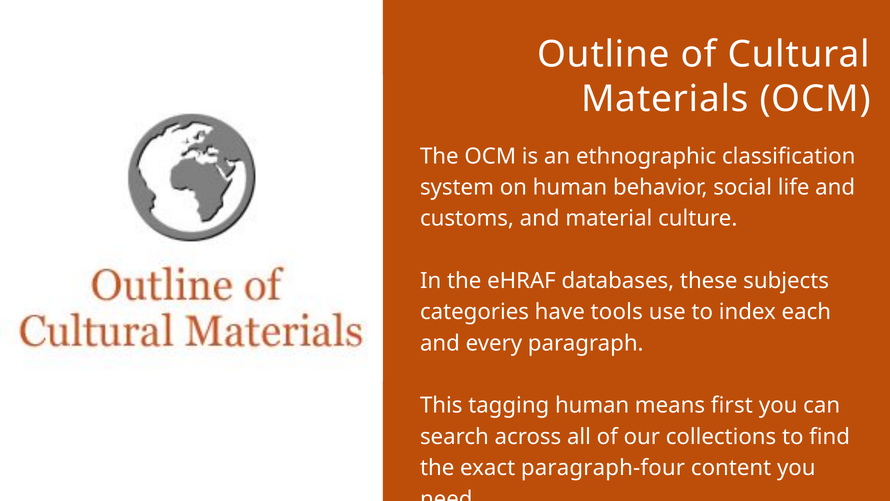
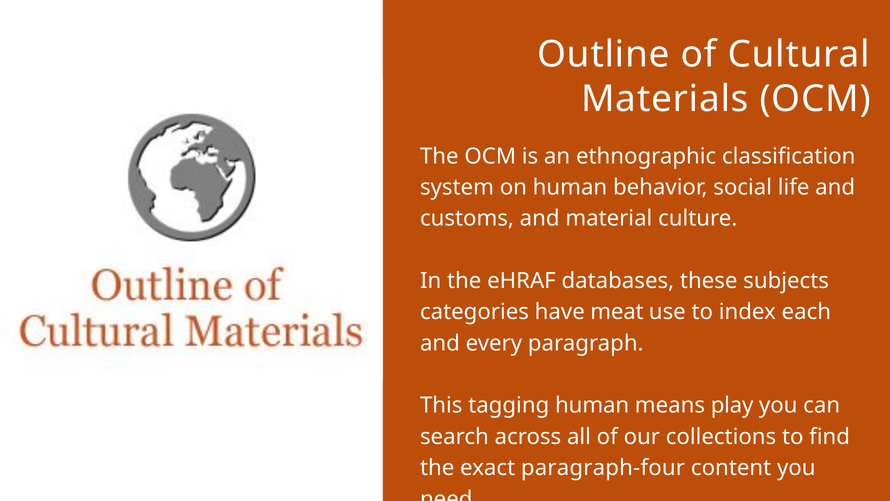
tools: tools -> meat
first: first -> play
